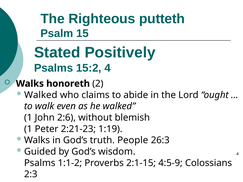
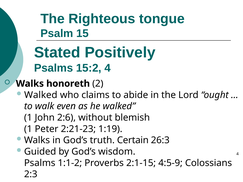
putteth: putteth -> tongue
People: People -> Certain
